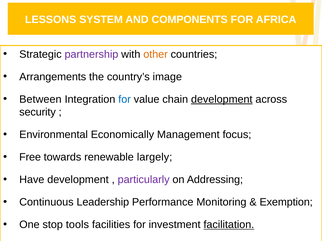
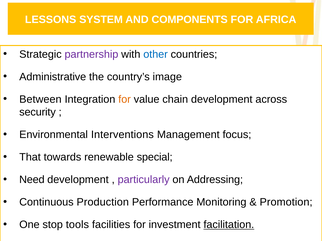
other colour: orange -> blue
Arrangements: Arrangements -> Administrative
for at (125, 99) colour: blue -> orange
development at (222, 99) underline: present -> none
Economically: Economically -> Interventions
Free: Free -> That
largely: largely -> special
Have: Have -> Need
Leadership: Leadership -> Production
Exemption: Exemption -> Promotion
